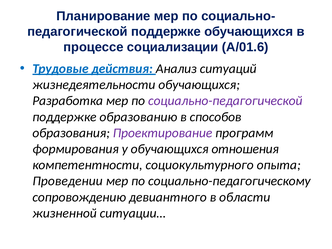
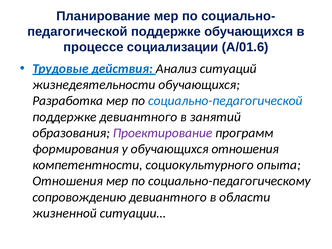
социально-педагогической colour: purple -> blue
поддержке образованию: образованию -> девиантного
способов: способов -> занятий
Проведении at (68, 181): Проведении -> Отношения
